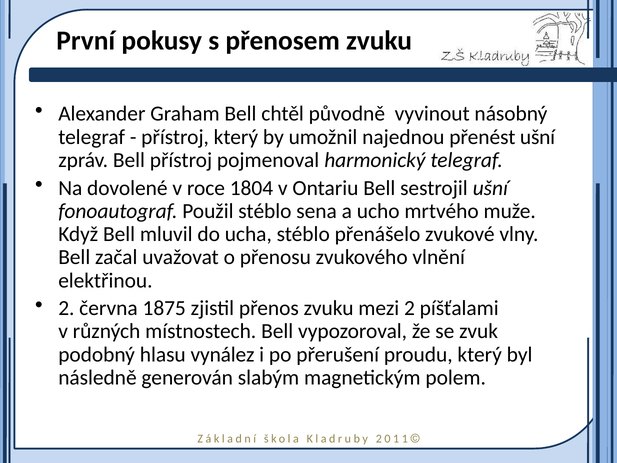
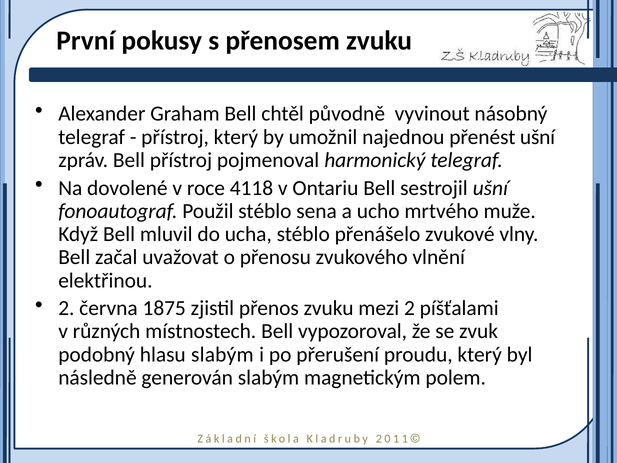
1804: 1804 -> 4118
hlasu vynález: vynález -> slabým
